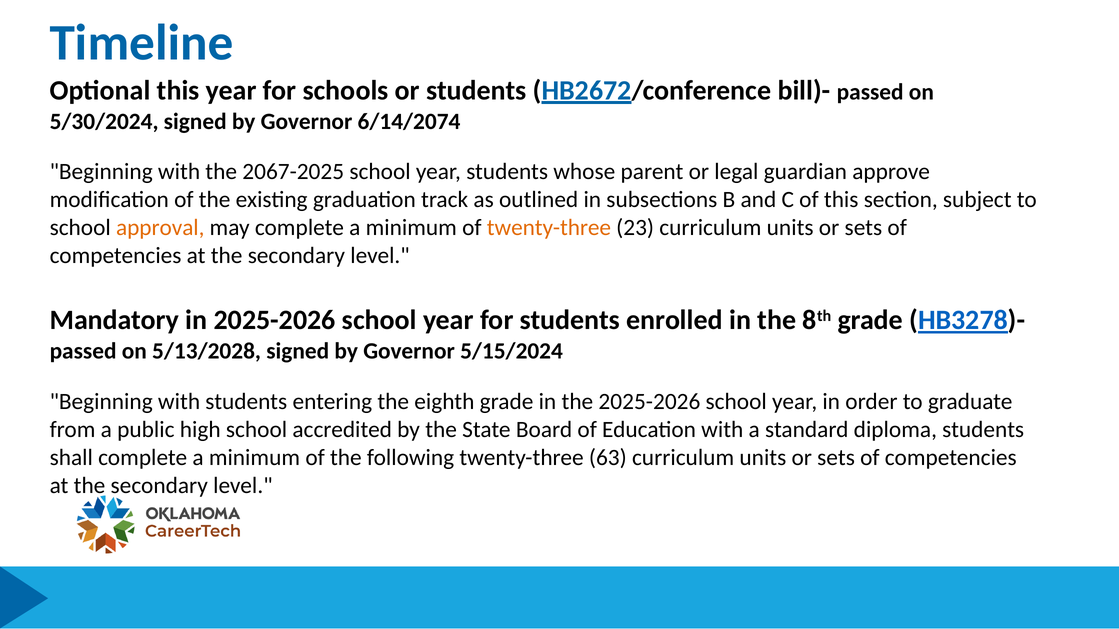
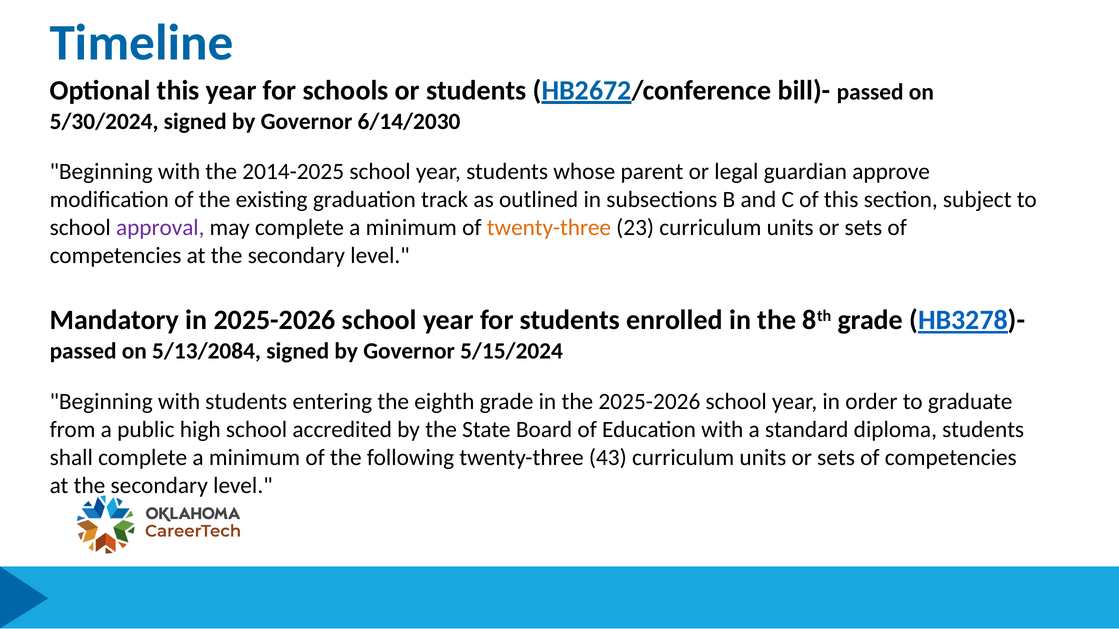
6/14/2074: 6/14/2074 -> 6/14/2030
2067-2025: 2067-2025 -> 2014-2025
approval colour: orange -> purple
5/13/2028: 5/13/2028 -> 5/13/2084
63: 63 -> 43
